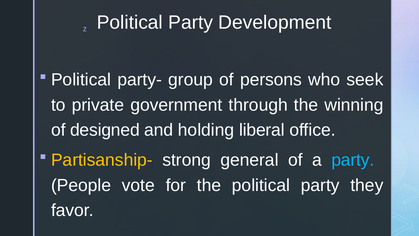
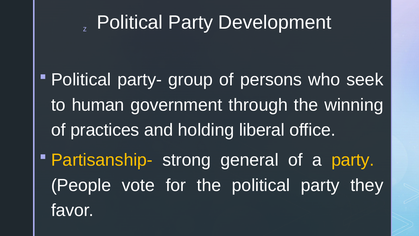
private: private -> human
designed: designed -> practices
party at (353, 160) colour: light blue -> yellow
